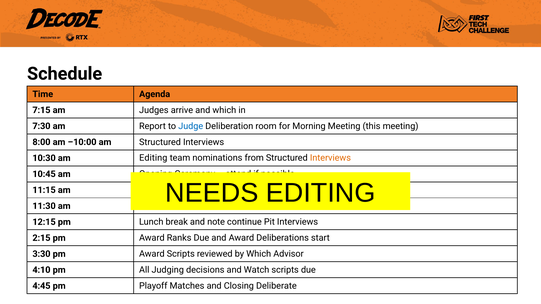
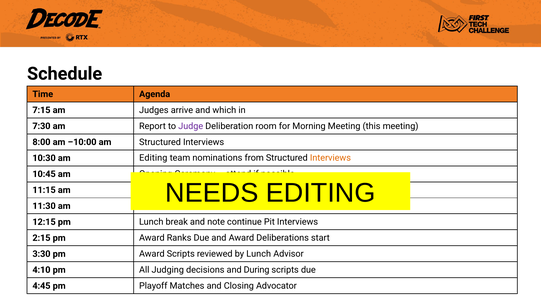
Judge colour: blue -> purple
by Which: Which -> Lunch
Watch: Watch -> During
Deliberate: Deliberate -> Advocator
